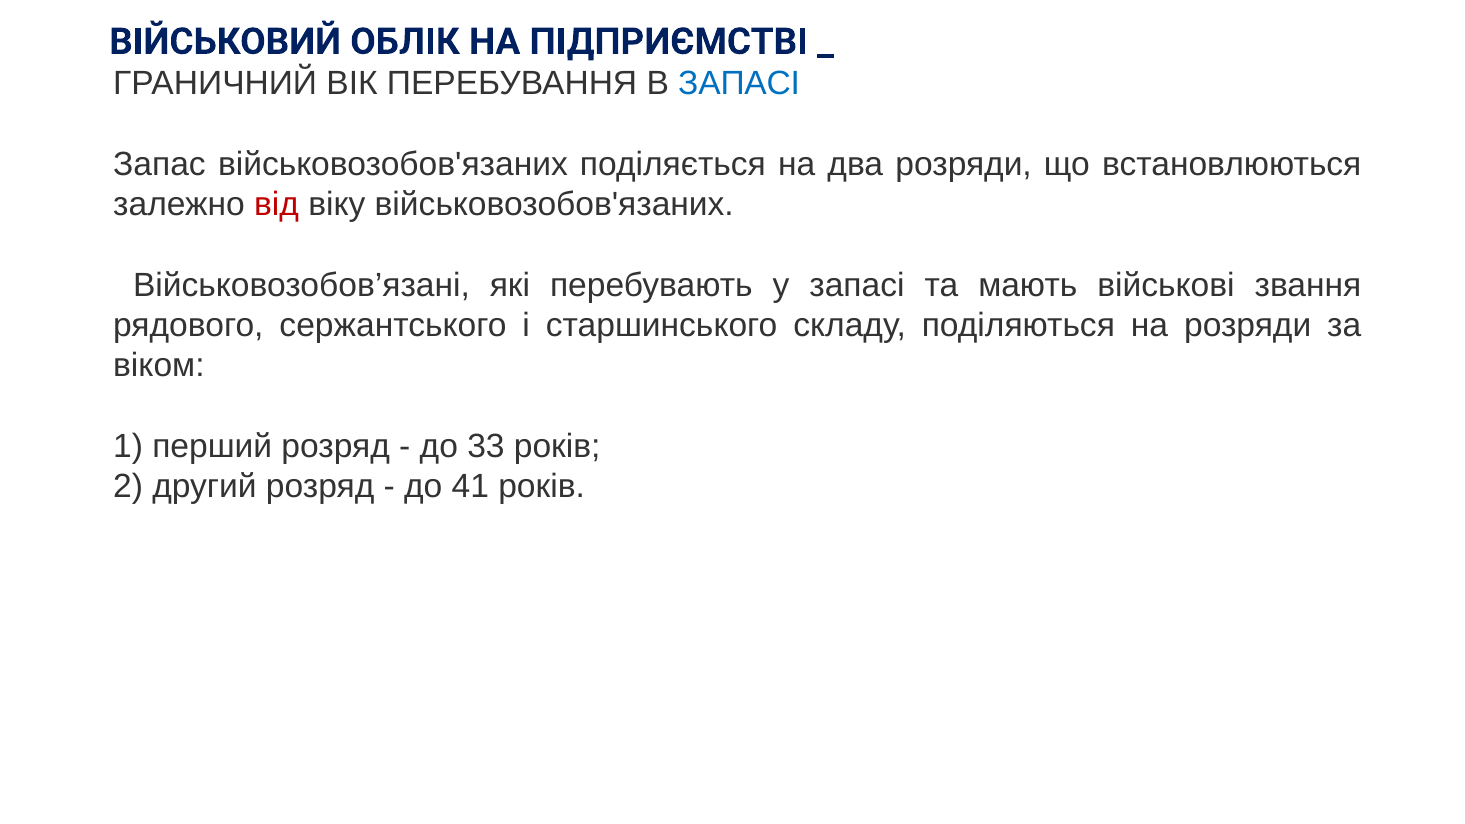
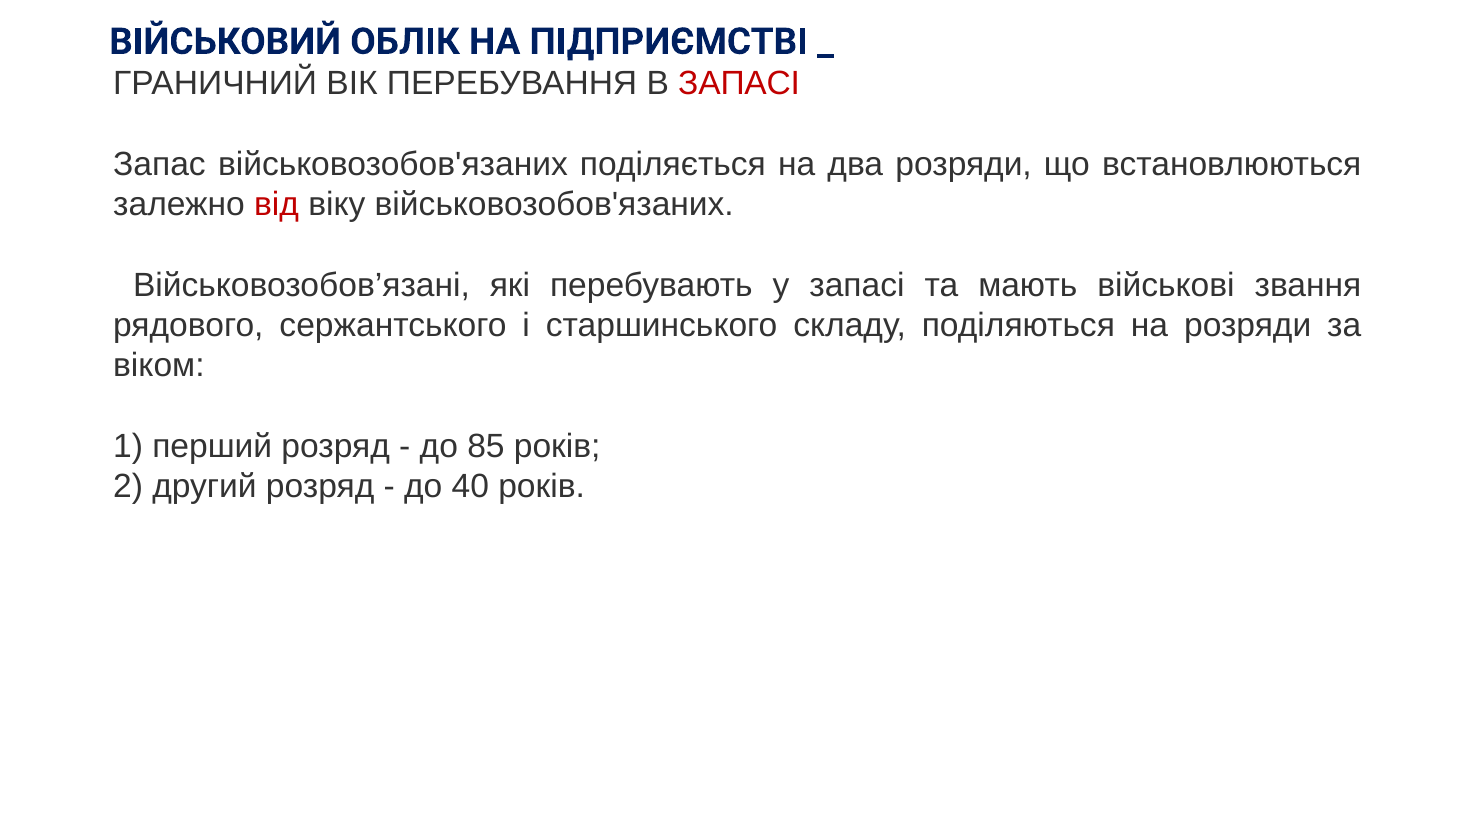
ЗАПАСІ at (739, 84) colour: blue -> red
33: 33 -> 85
41: 41 -> 40
